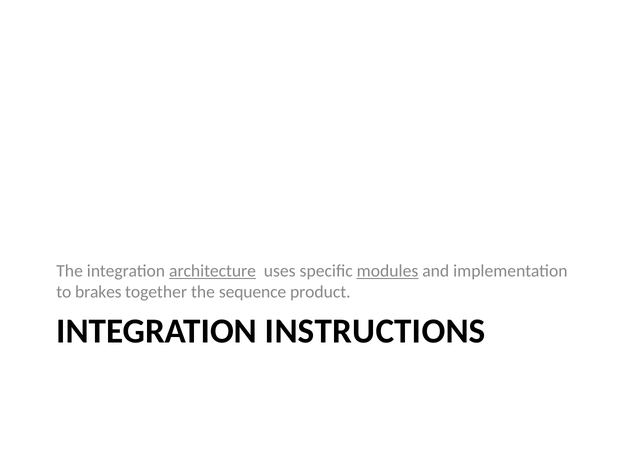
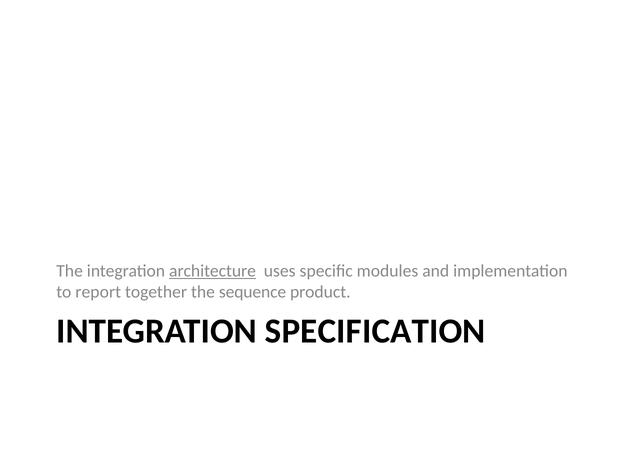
modules underline: present -> none
brakes: brakes -> report
INSTRUCTIONS: INSTRUCTIONS -> SPECIFICATION
